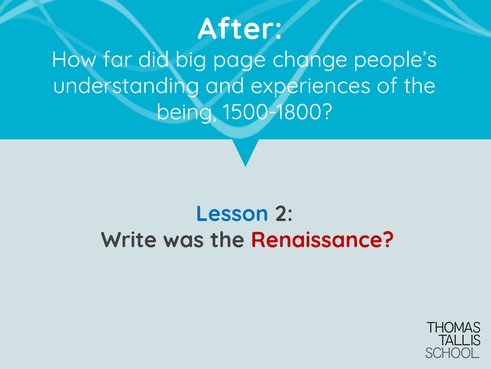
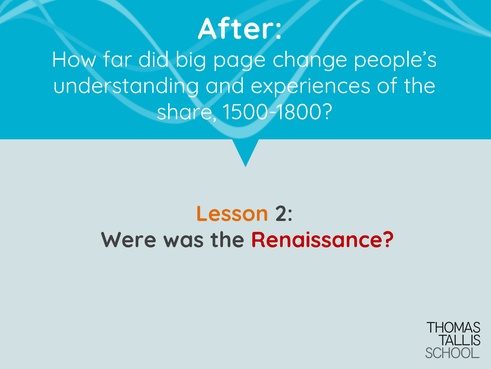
being: being -> share
Lesson colour: blue -> orange
Write: Write -> Were
